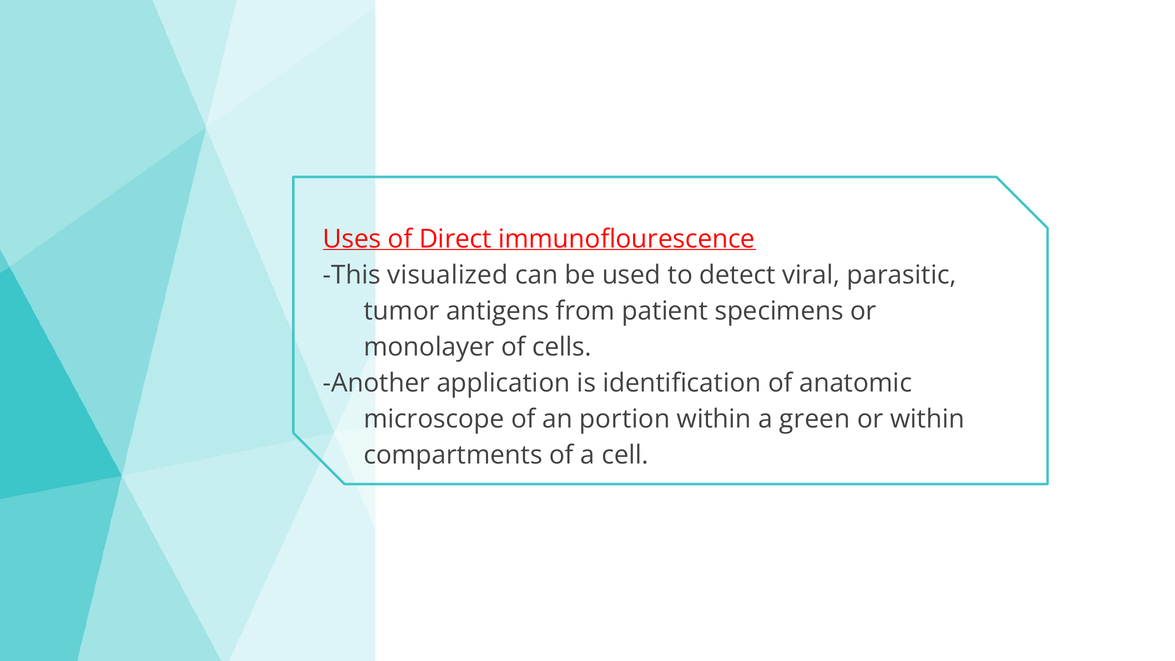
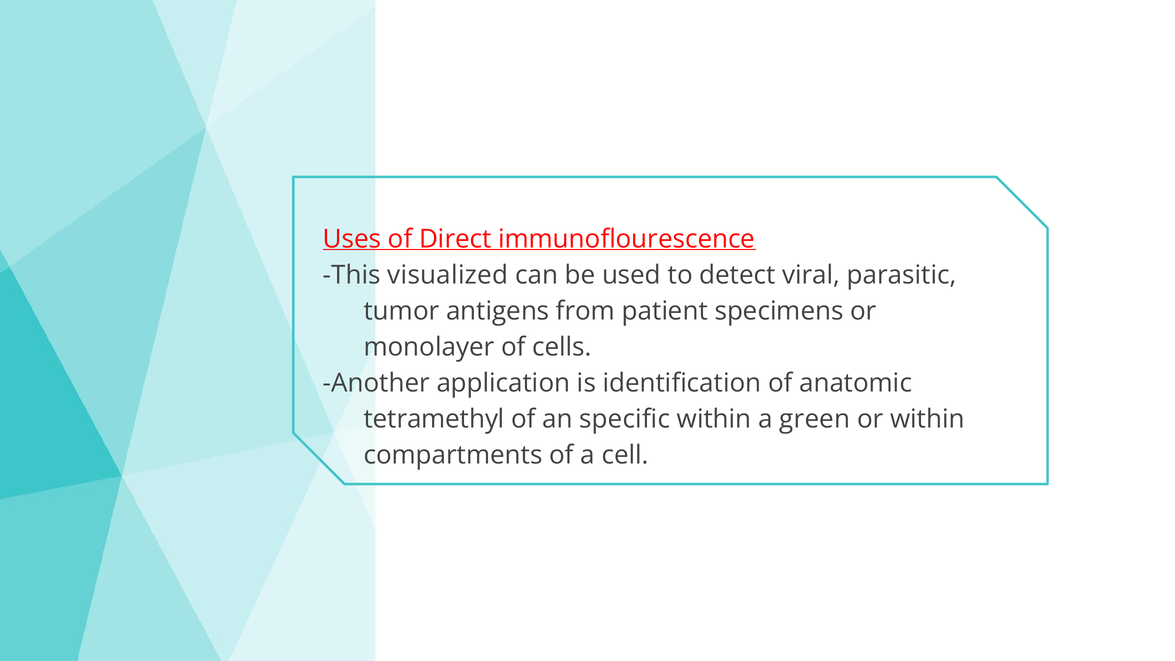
microscope: microscope -> tetramethyl
portion: portion -> specific
